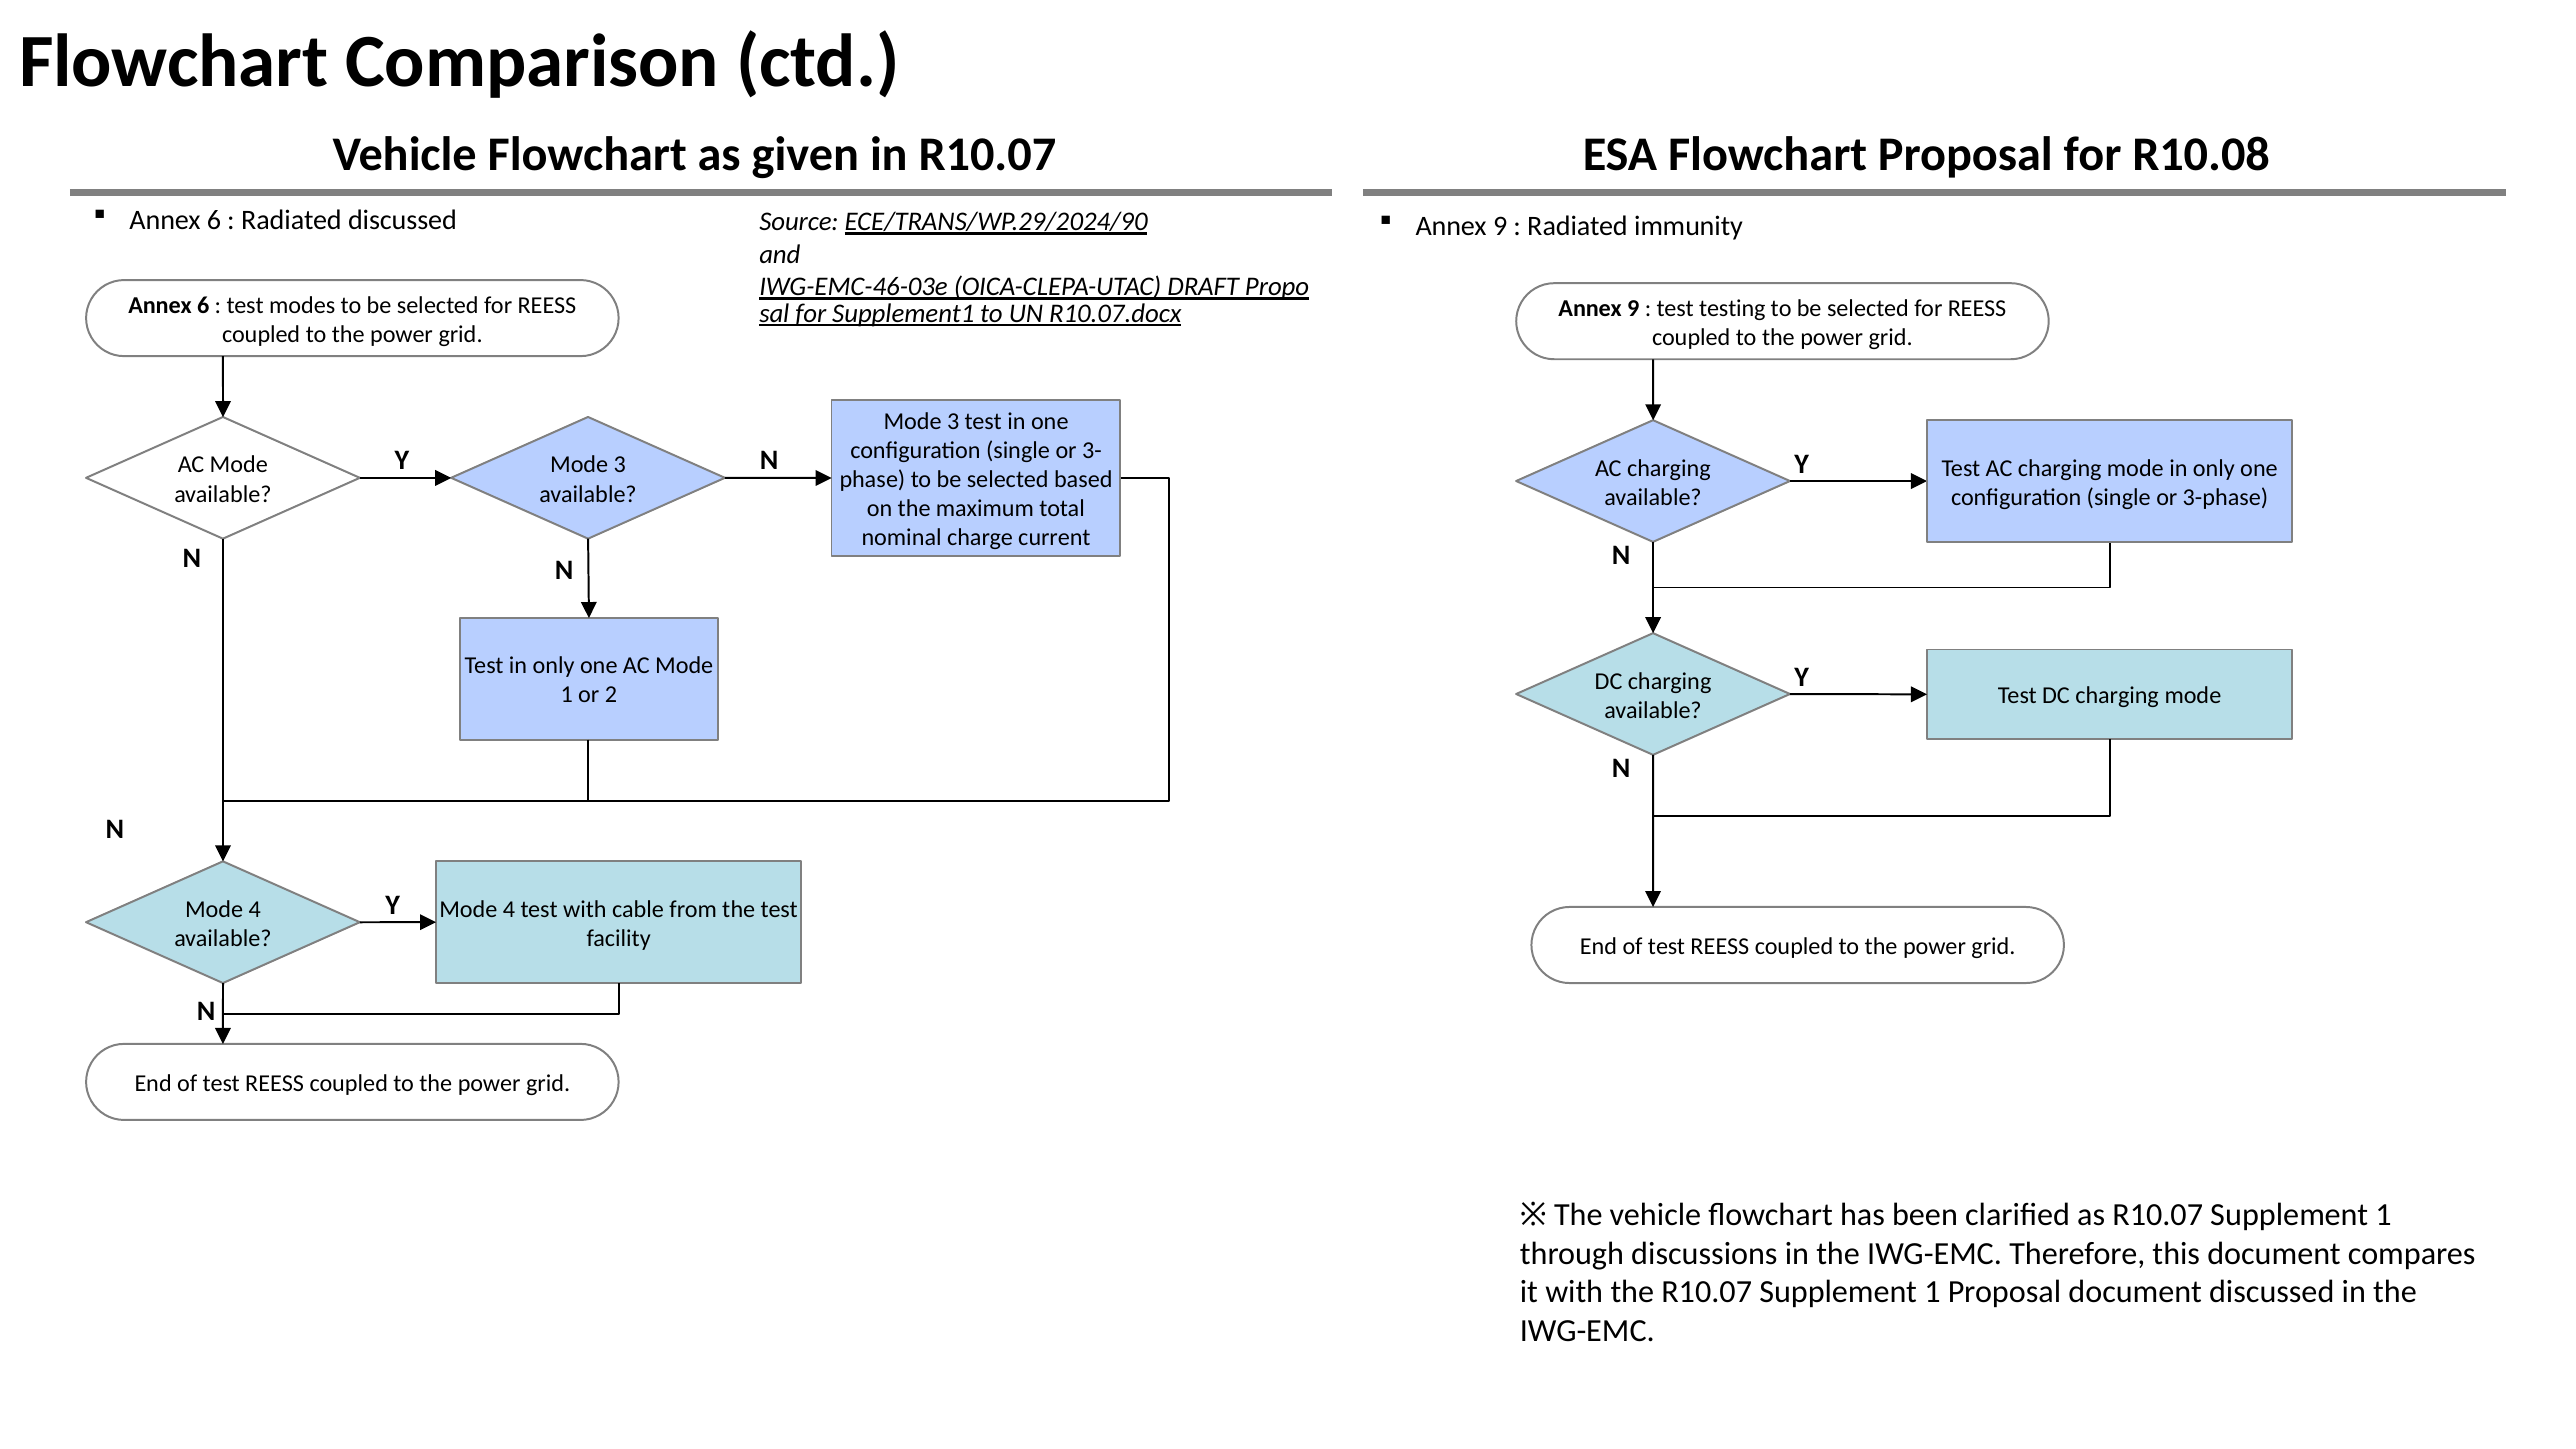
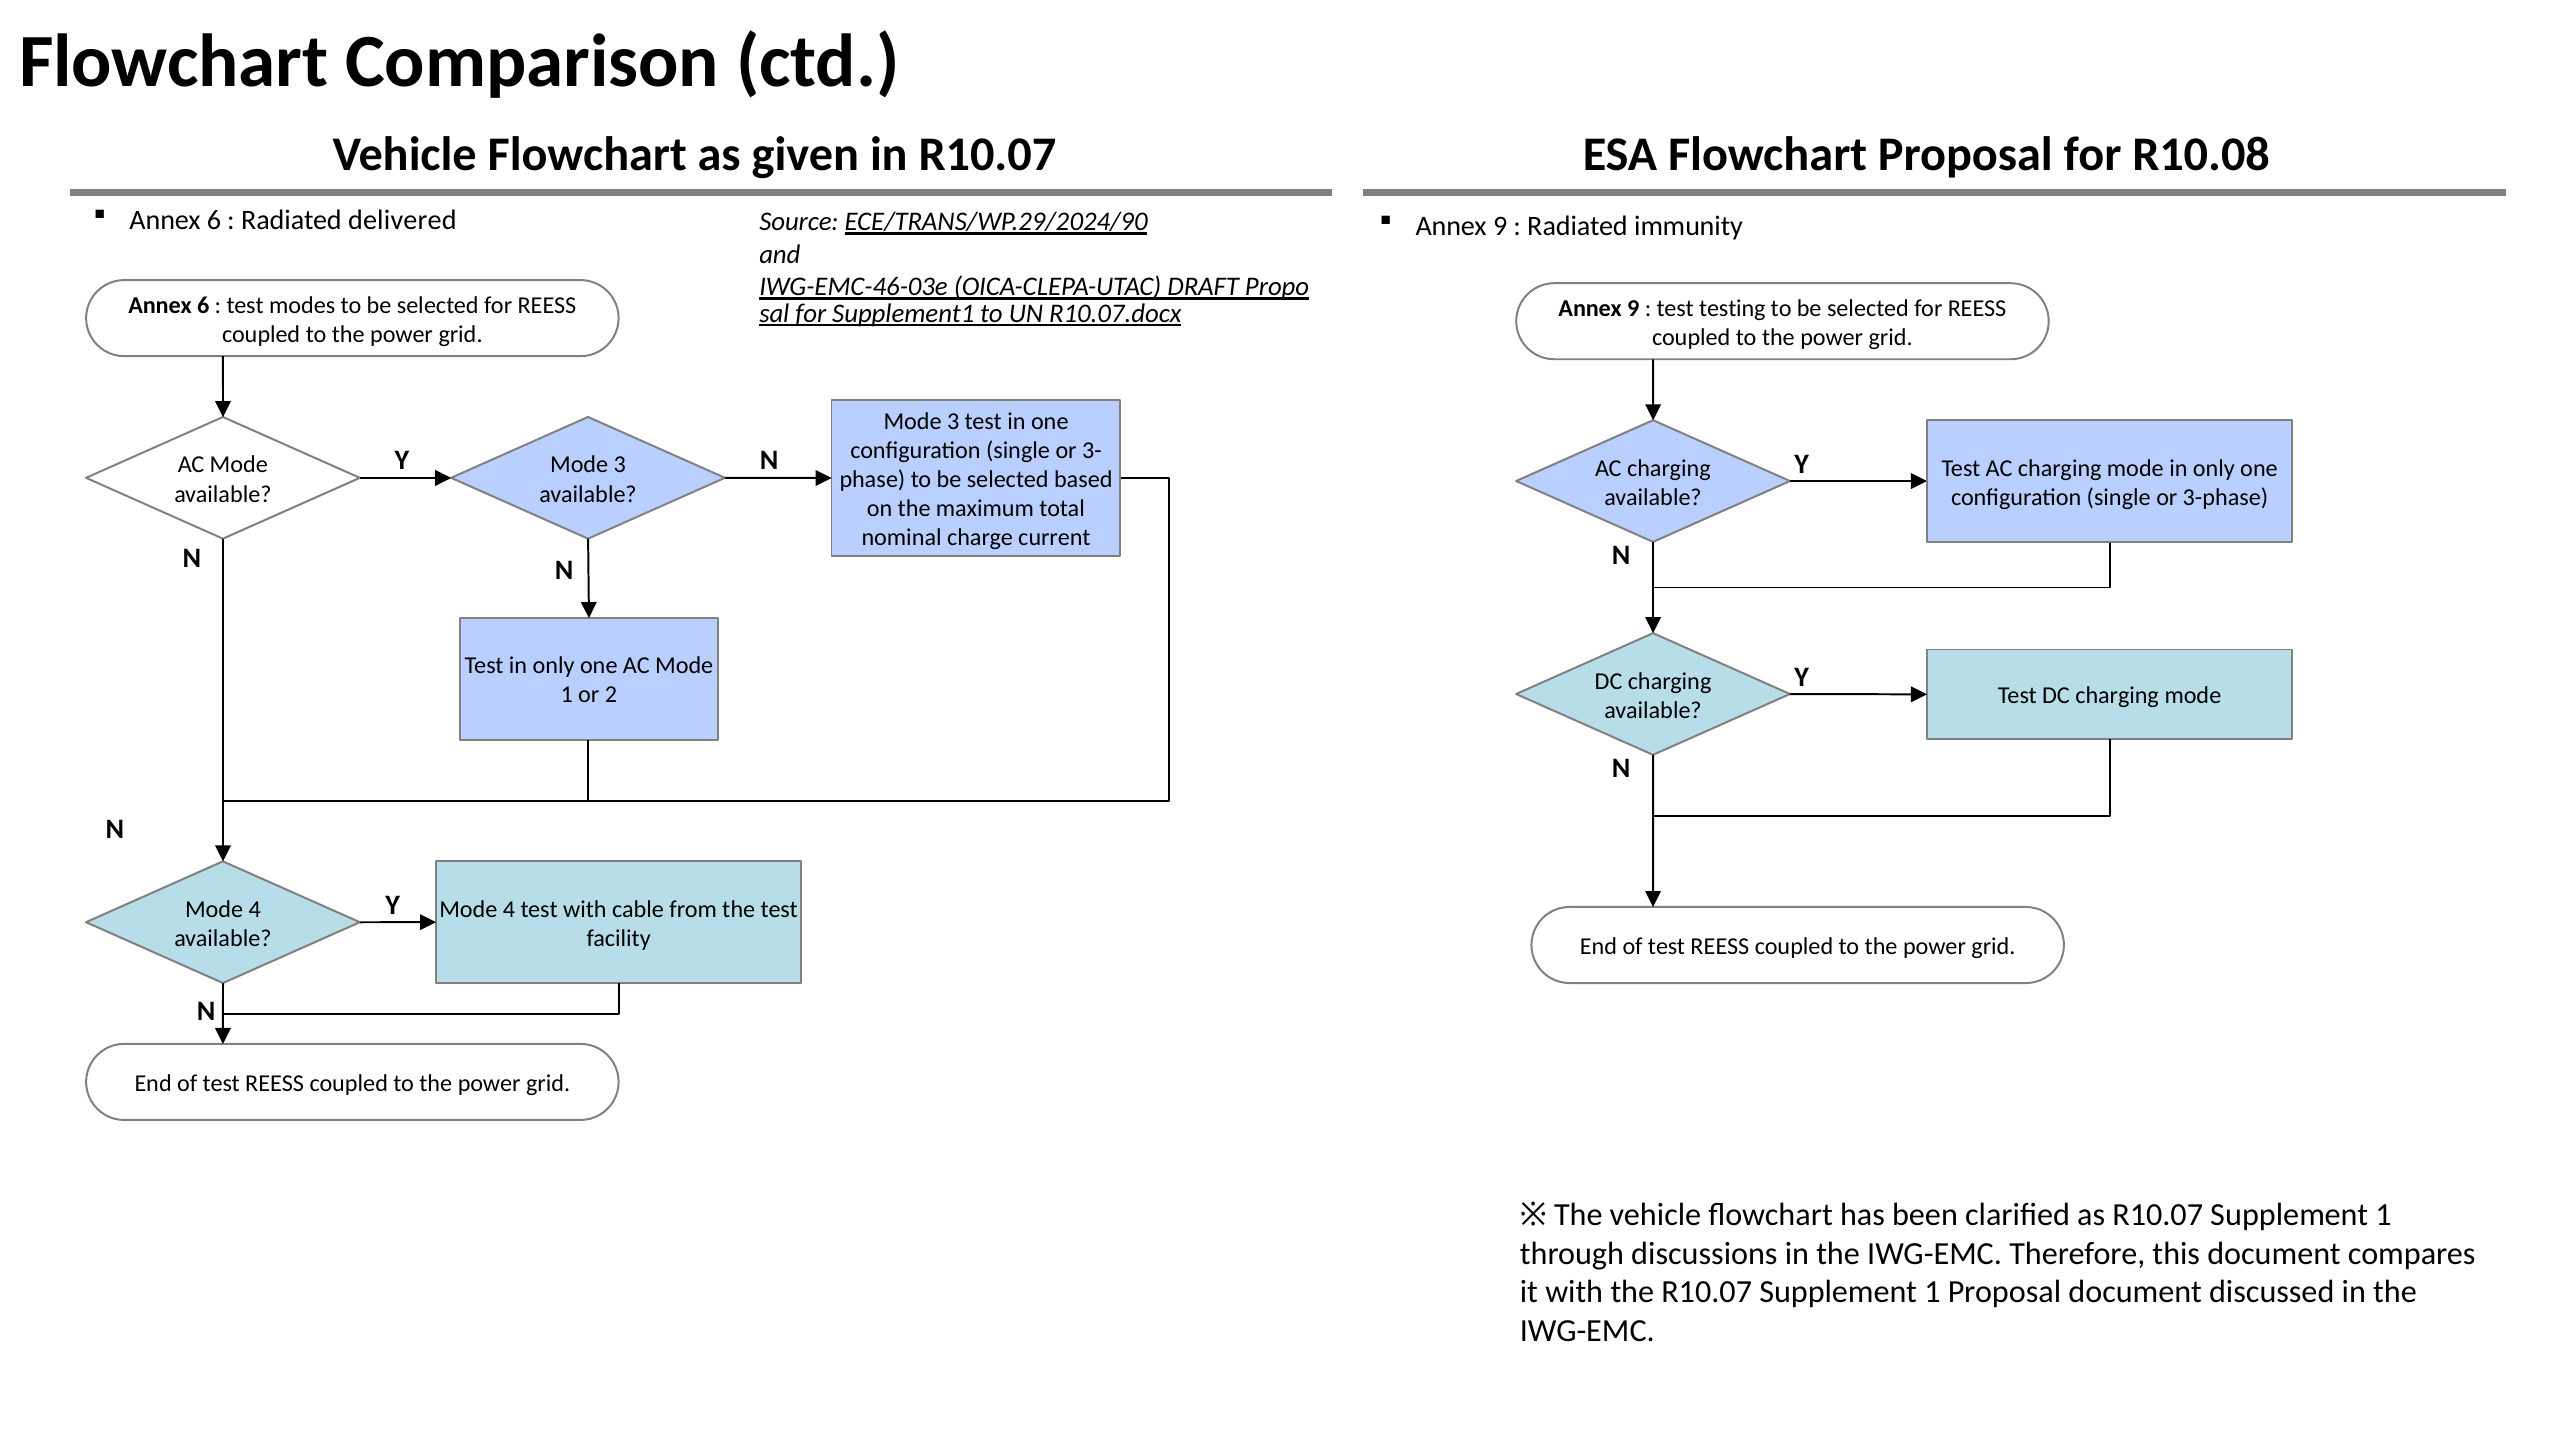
Radiated discussed: discussed -> delivered
